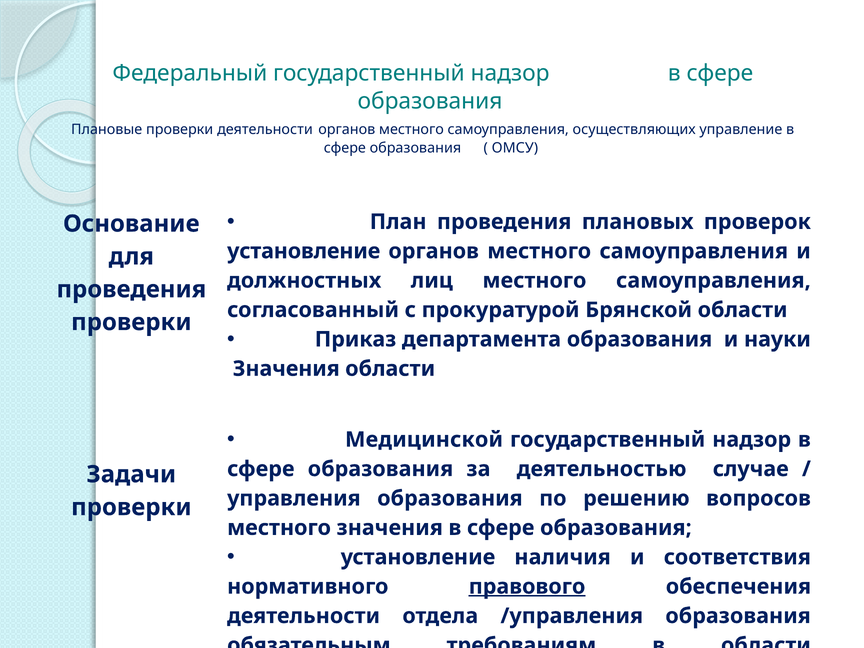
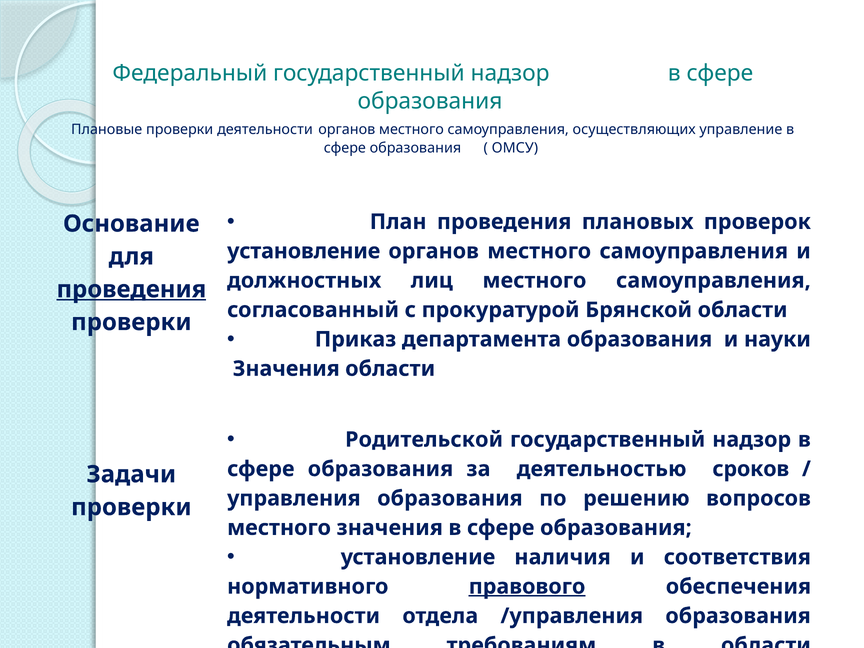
проведения at (131, 289) underline: none -> present
Медицинской: Медицинской -> Родительской
случае: случае -> сроков
